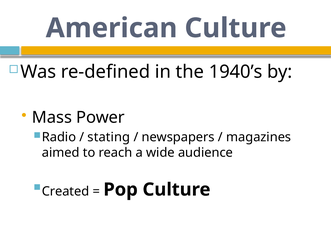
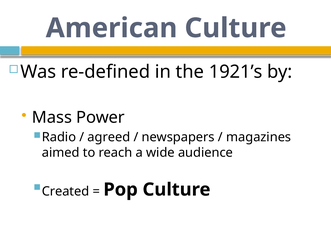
1940’s: 1940’s -> 1921’s
stating: stating -> agreed
